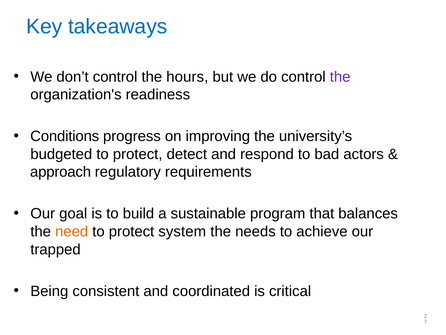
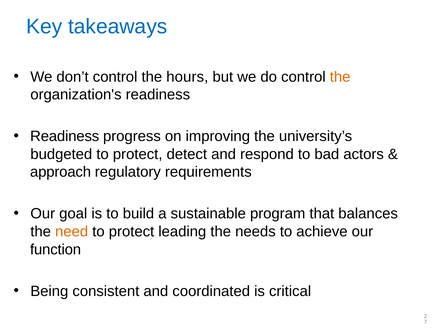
the at (340, 77) colour: purple -> orange
Conditions at (65, 136): Conditions -> Readiness
system: system -> leading
trapped: trapped -> function
